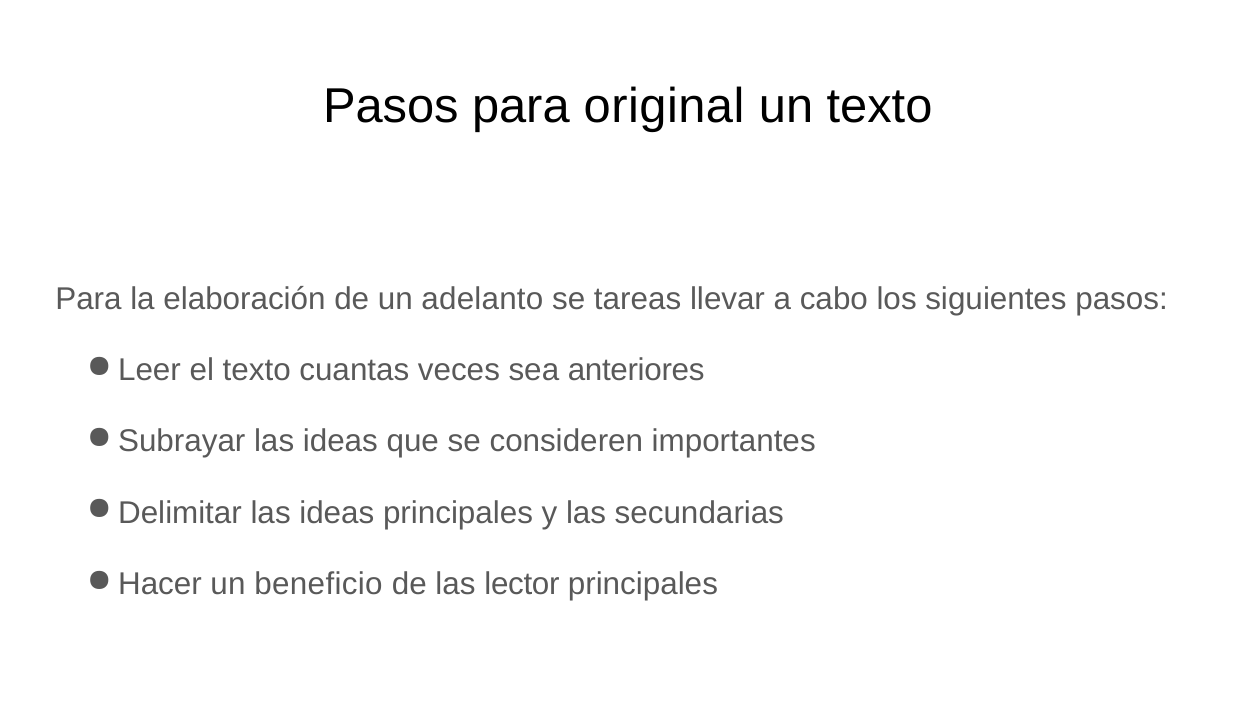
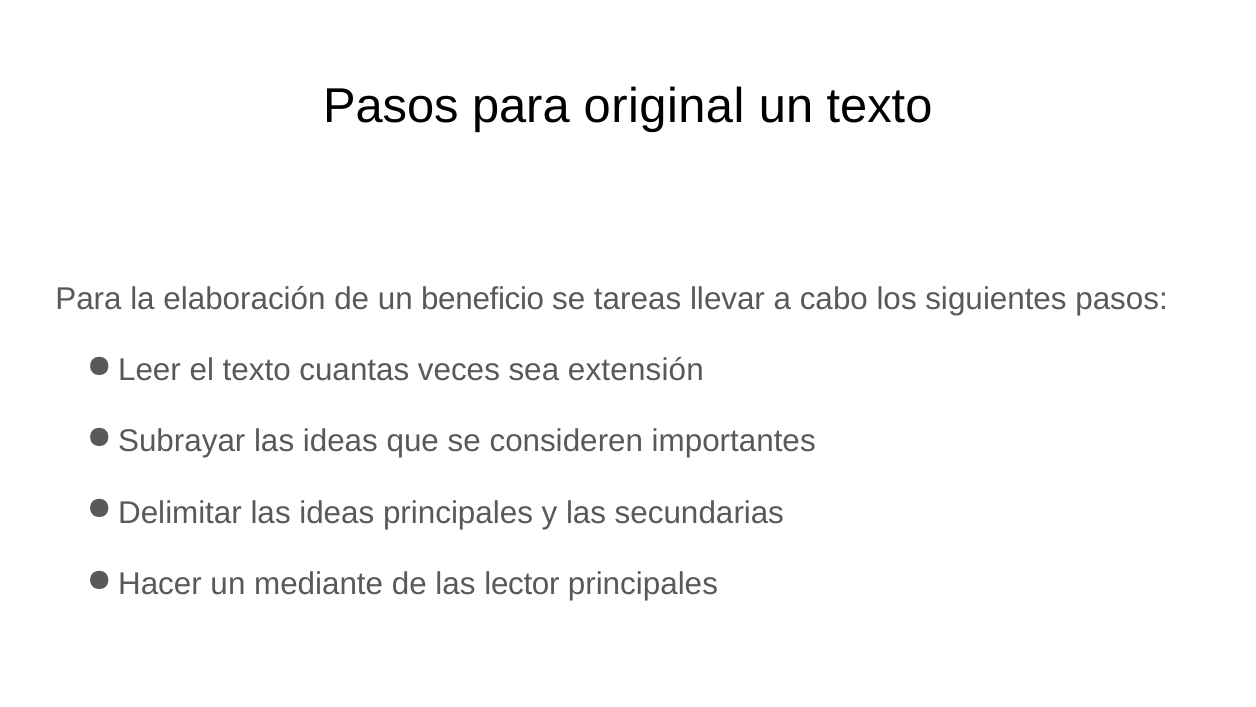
adelanto: adelanto -> beneficio
anteriores: anteriores -> extensión
beneficio: beneficio -> mediante
